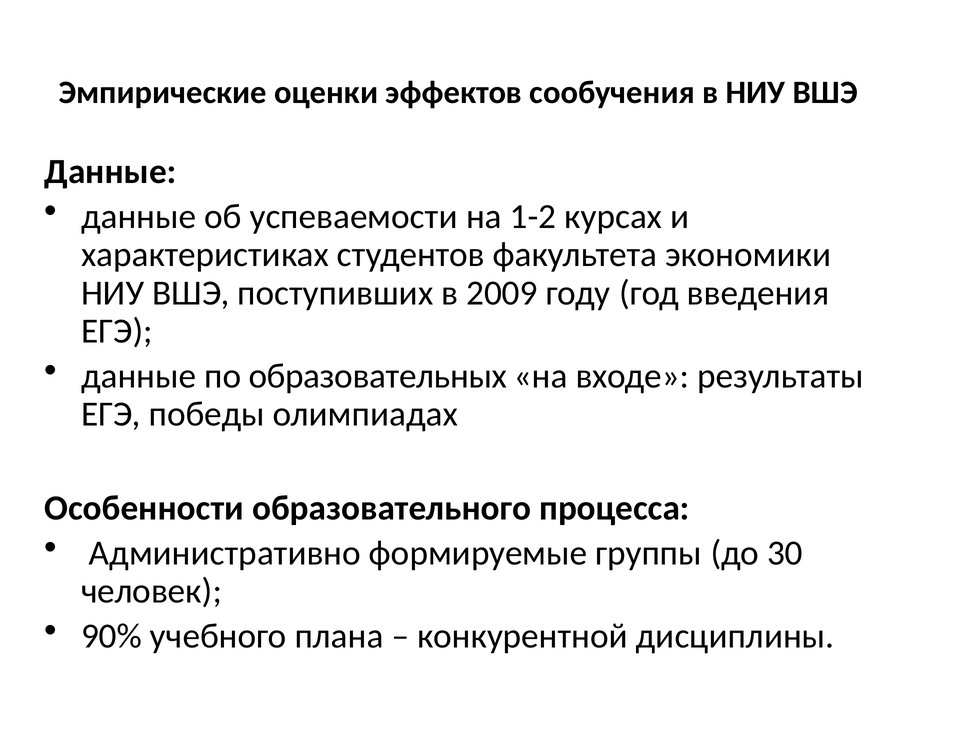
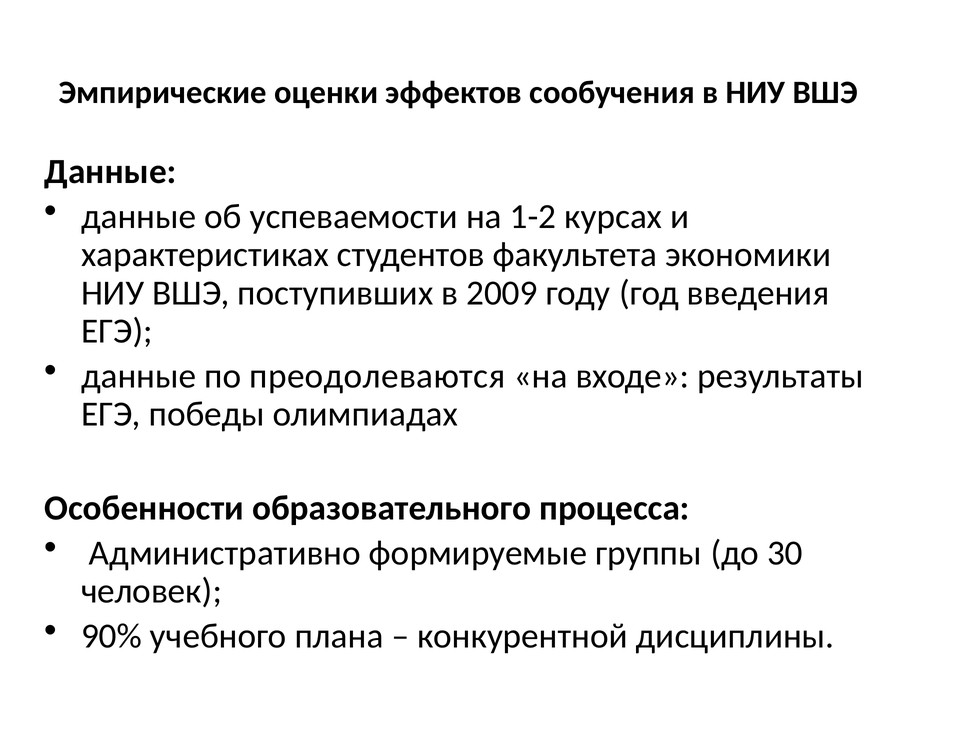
образовательных: образовательных -> преодолеваются
